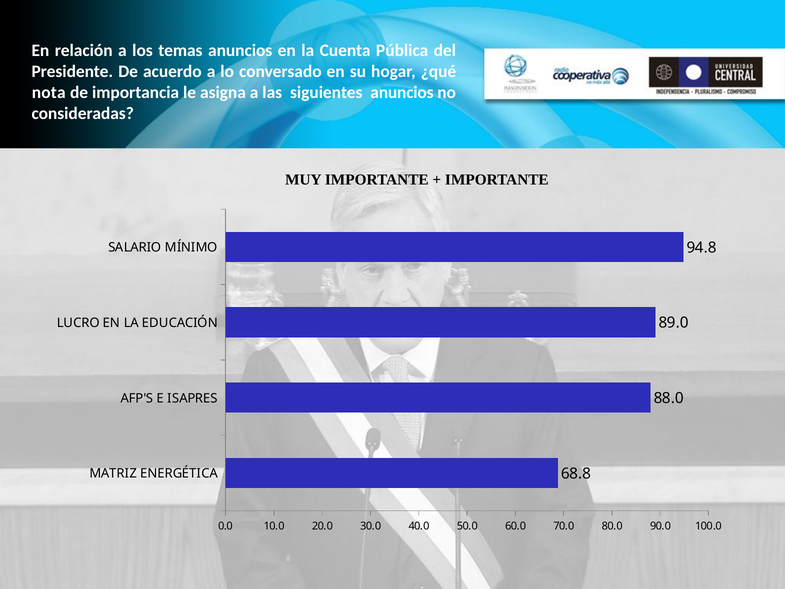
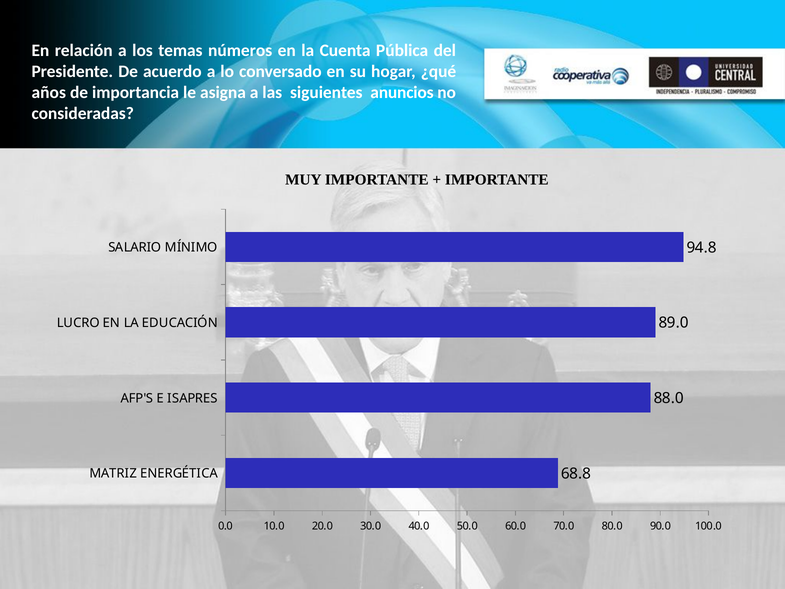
temas anuncios: anuncios -> números
nota: nota -> años
